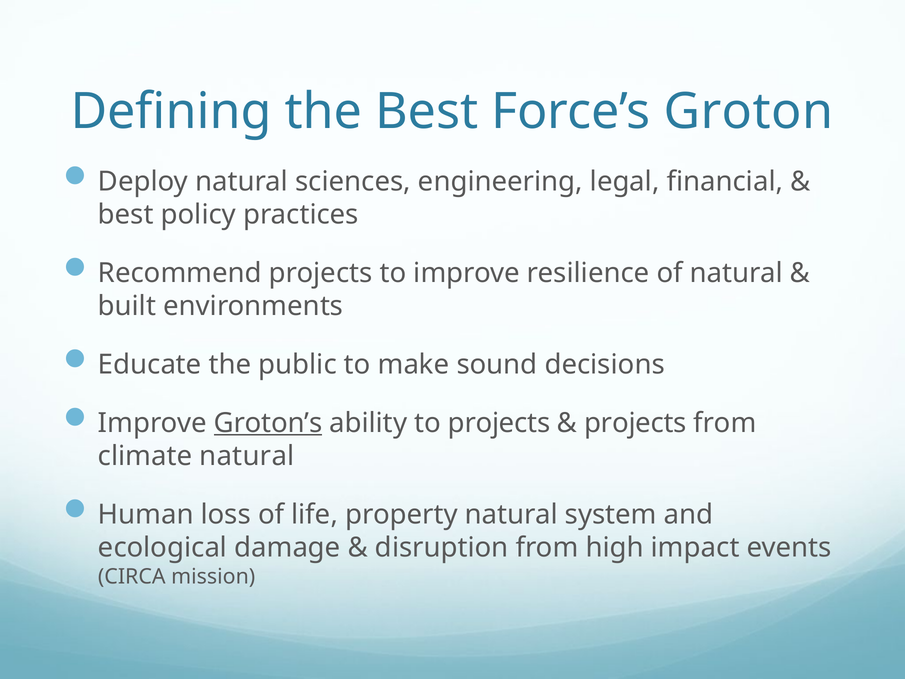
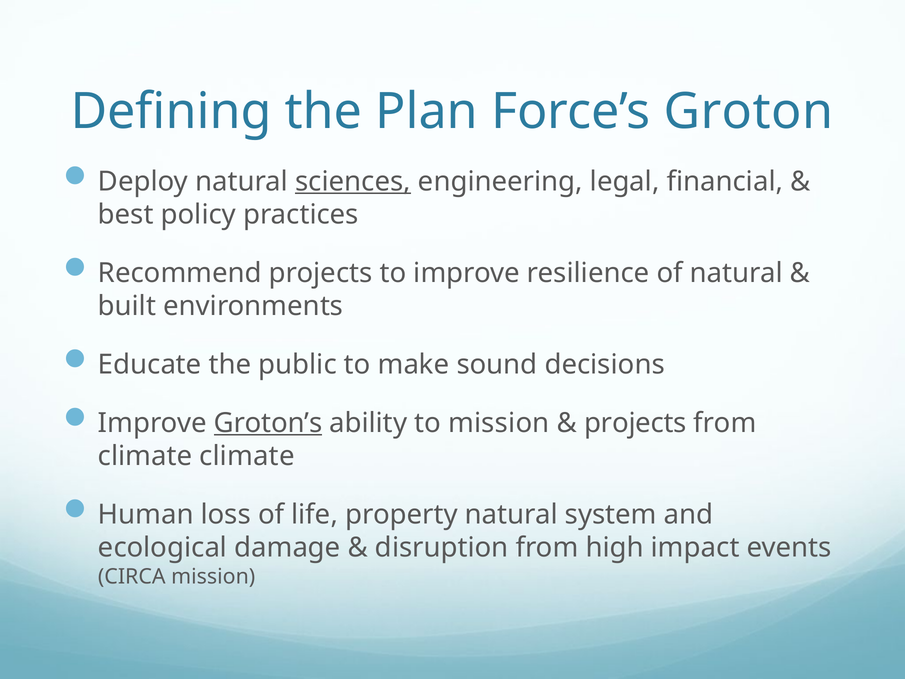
the Best: Best -> Plan
sciences underline: none -> present
to projects: projects -> mission
climate natural: natural -> climate
